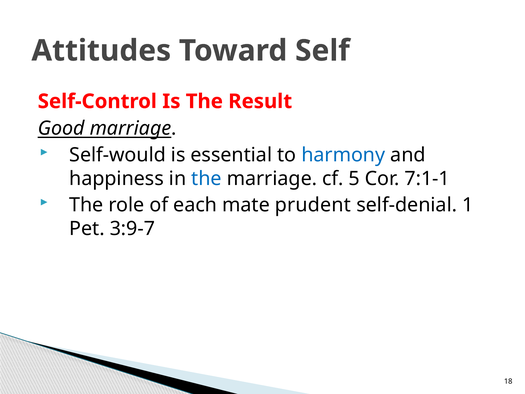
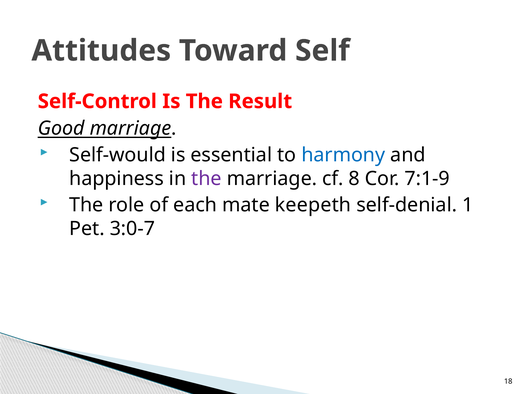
the at (206, 178) colour: blue -> purple
5: 5 -> 8
7:1-1: 7:1-1 -> 7:1-9
prudent: prudent -> keepeth
3:9-7: 3:9-7 -> 3:0-7
